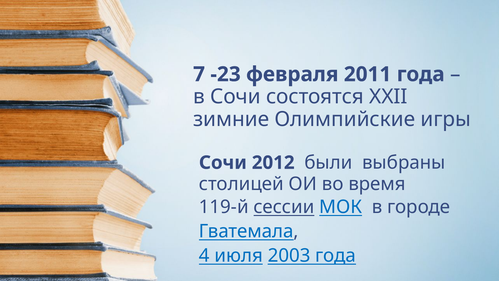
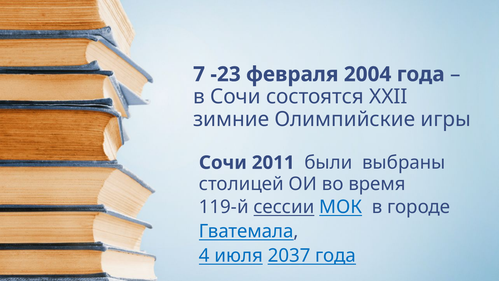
2011: 2011 -> 2004
2012: 2012 -> 2011
2003: 2003 -> 2037
